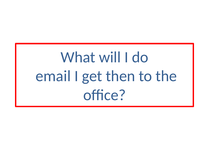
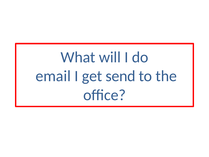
then: then -> send
